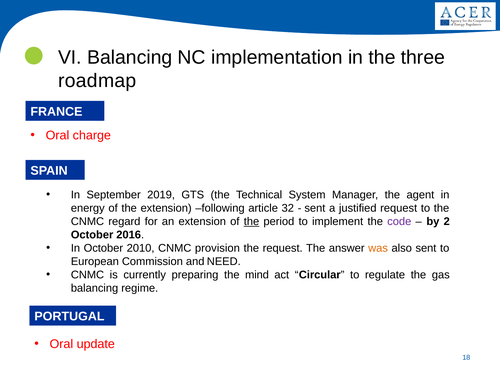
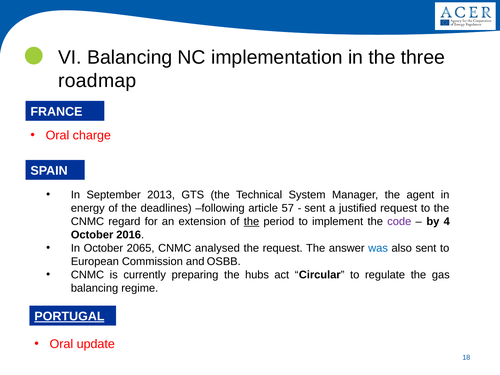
2019: 2019 -> 2013
the extension: extension -> deadlines
32: 32 -> 57
2: 2 -> 4
2010: 2010 -> 2065
provision: provision -> analysed
was colour: orange -> blue
NEED: NEED -> OSBB
mind: mind -> hubs
PORTUGAL underline: none -> present
